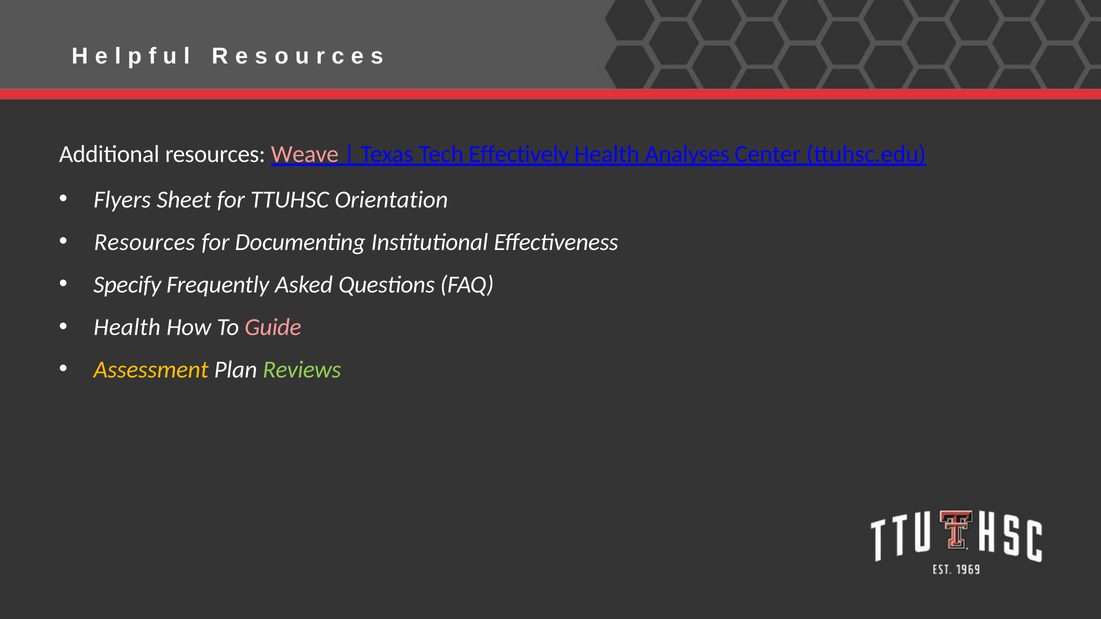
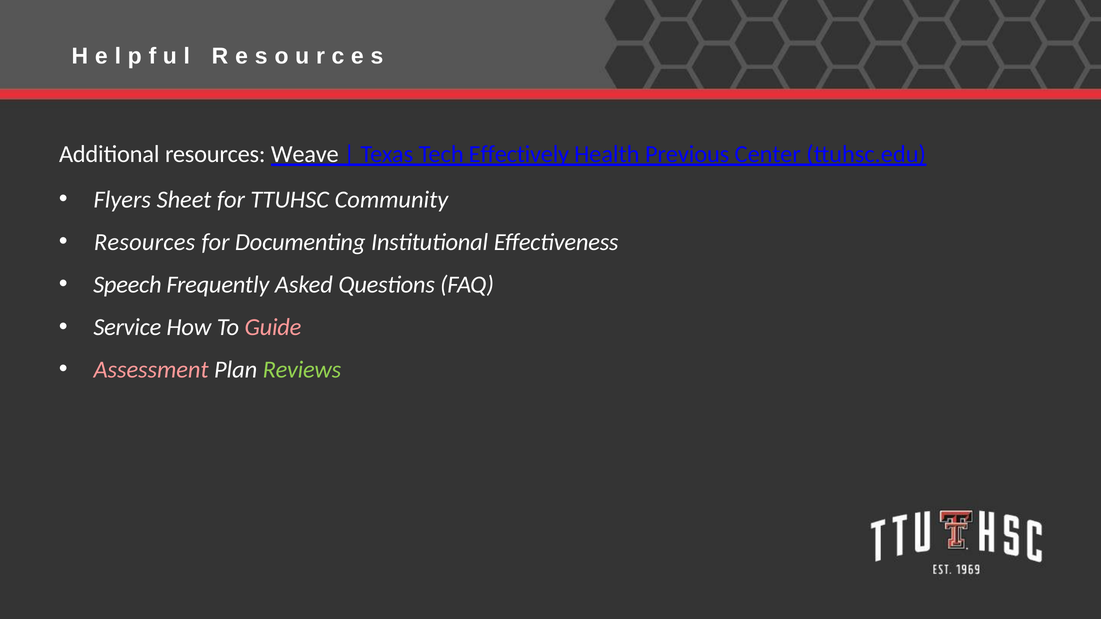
Weave colour: pink -> white
Analyses: Analyses -> Previous
Orientation: Orientation -> Community
Specify: Specify -> Speech
Health at (127, 328): Health -> Service
Assessment colour: yellow -> pink
